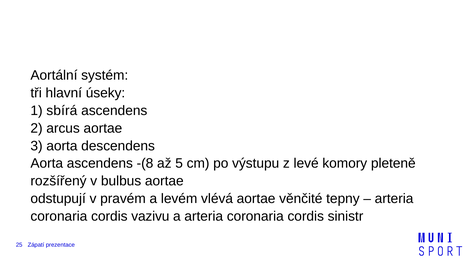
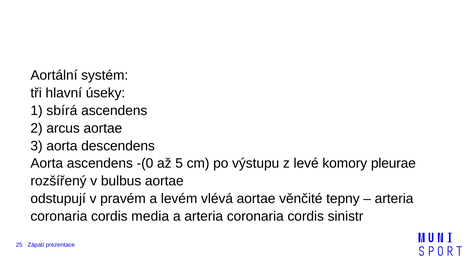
-(8: -(8 -> -(0
pleteně: pleteně -> pleurae
vazivu: vazivu -> media
